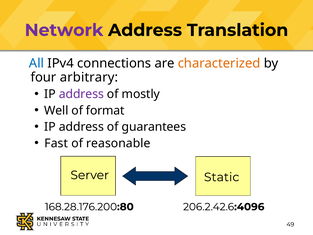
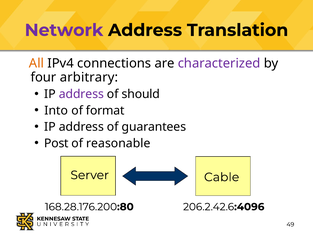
All colour: blue -> orange
characterized colour: orange -> purple
mostly: mostly -> should
Well: Well -> Into
Fast: Fast -> Post
Static: Static -> Cable
